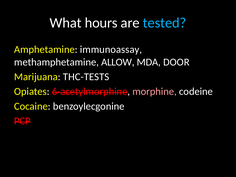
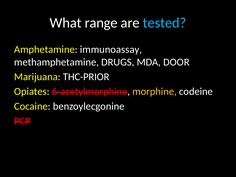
hours: hours -> range
ALLOW: ALLOW -> DRUGS
THC-TESTS: THC-TESTS -> THC-PRIOR
morphine colour: pink -> yellow
